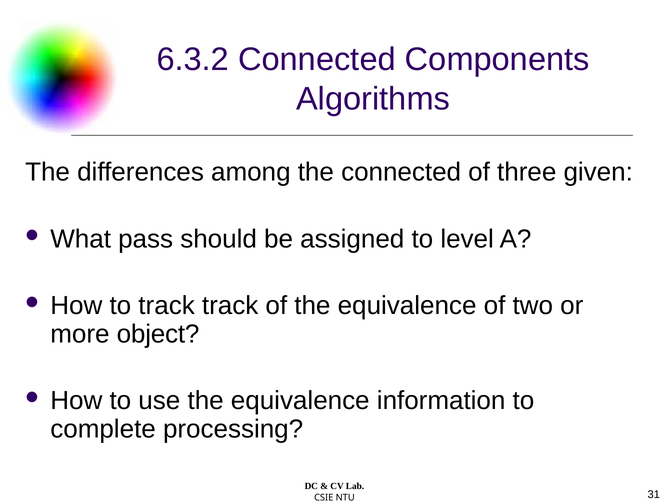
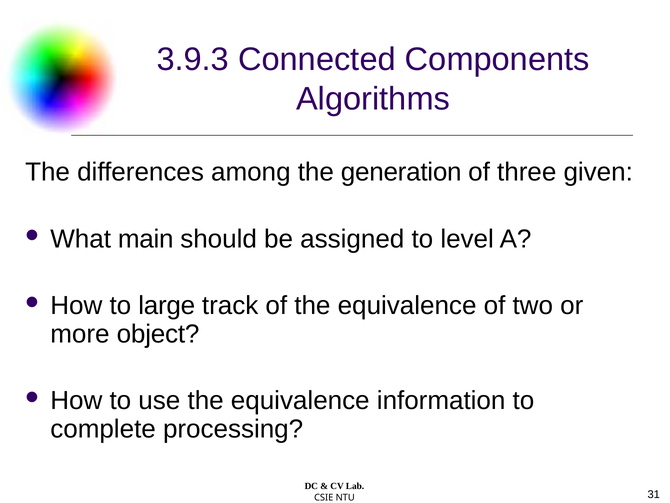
6.3.2: 6.3.2 -> 3.9.3
the connected: connected -> generation
pass: pass -> main
to track: track -> large
